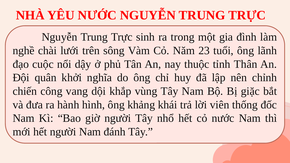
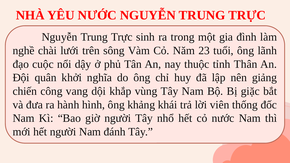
chỉnh: chỉnh -> giảng
